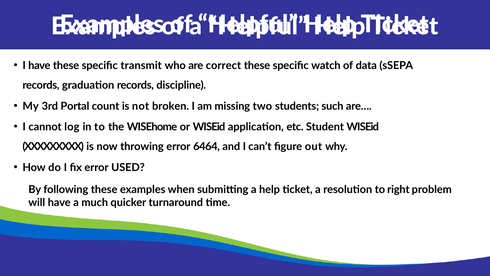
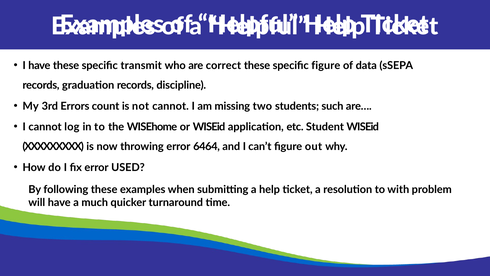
specific watch: watch -> figure
Portal: Portal -> Errors
not broken: broken -> cannot
right: right -> with
